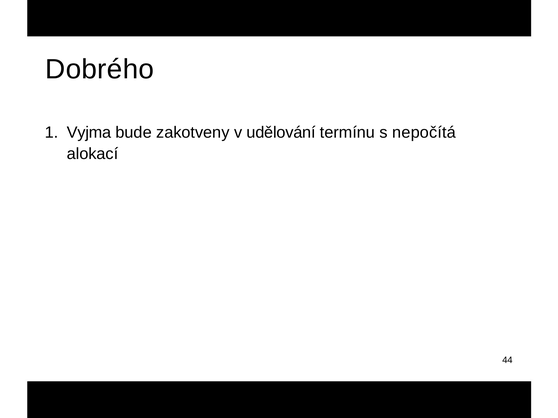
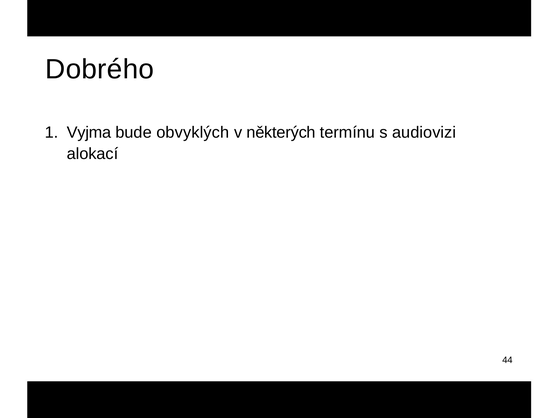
zakotveny: zakotveny -> obvyklých
udělování: udělování -> některých
nepočítá: nepočítá -> audiovizi
